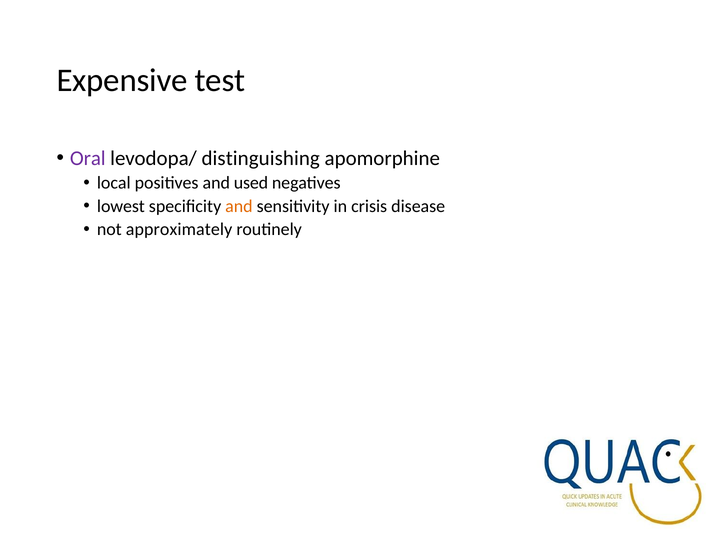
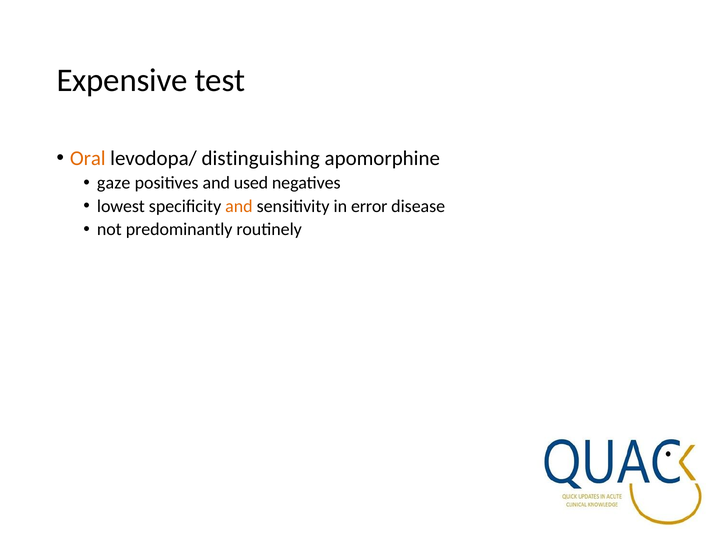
Oral colour: purple -> orange
local: local -> gaze
crisis: crisis -> error
approximately: approximately -> predominantly
